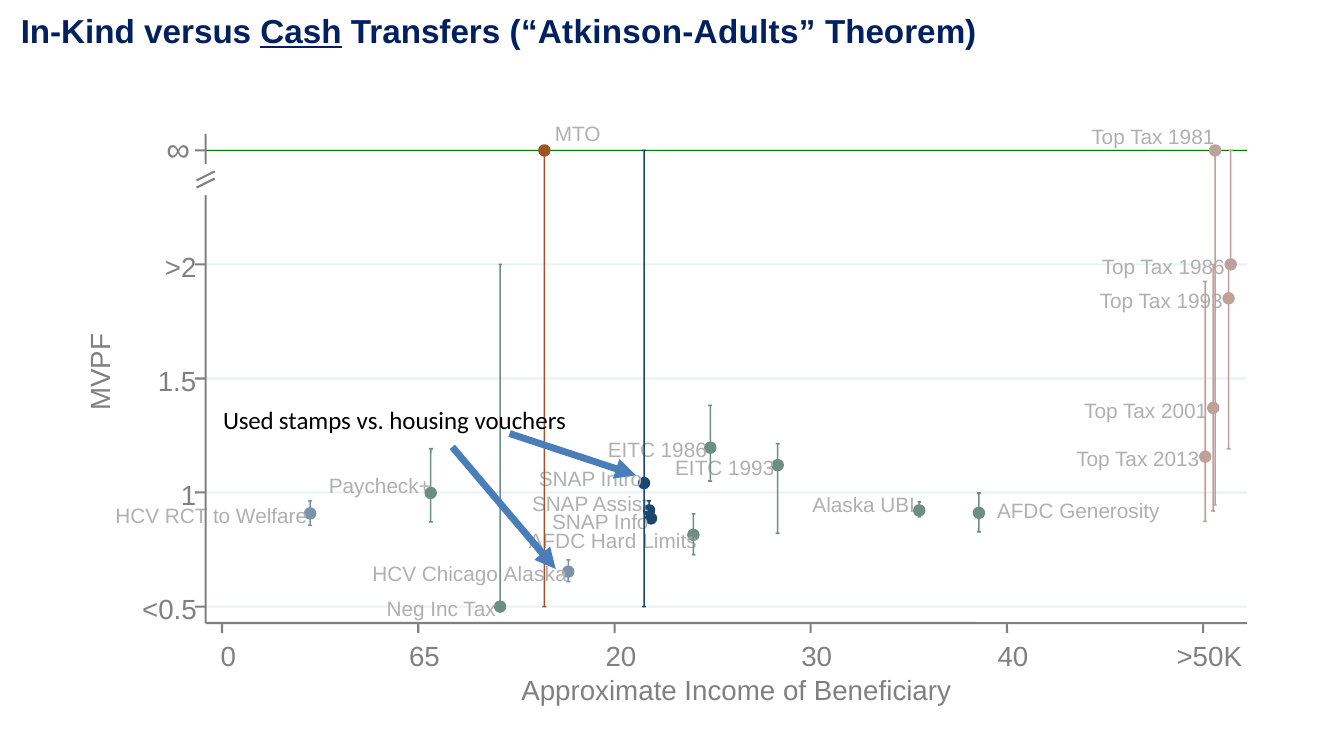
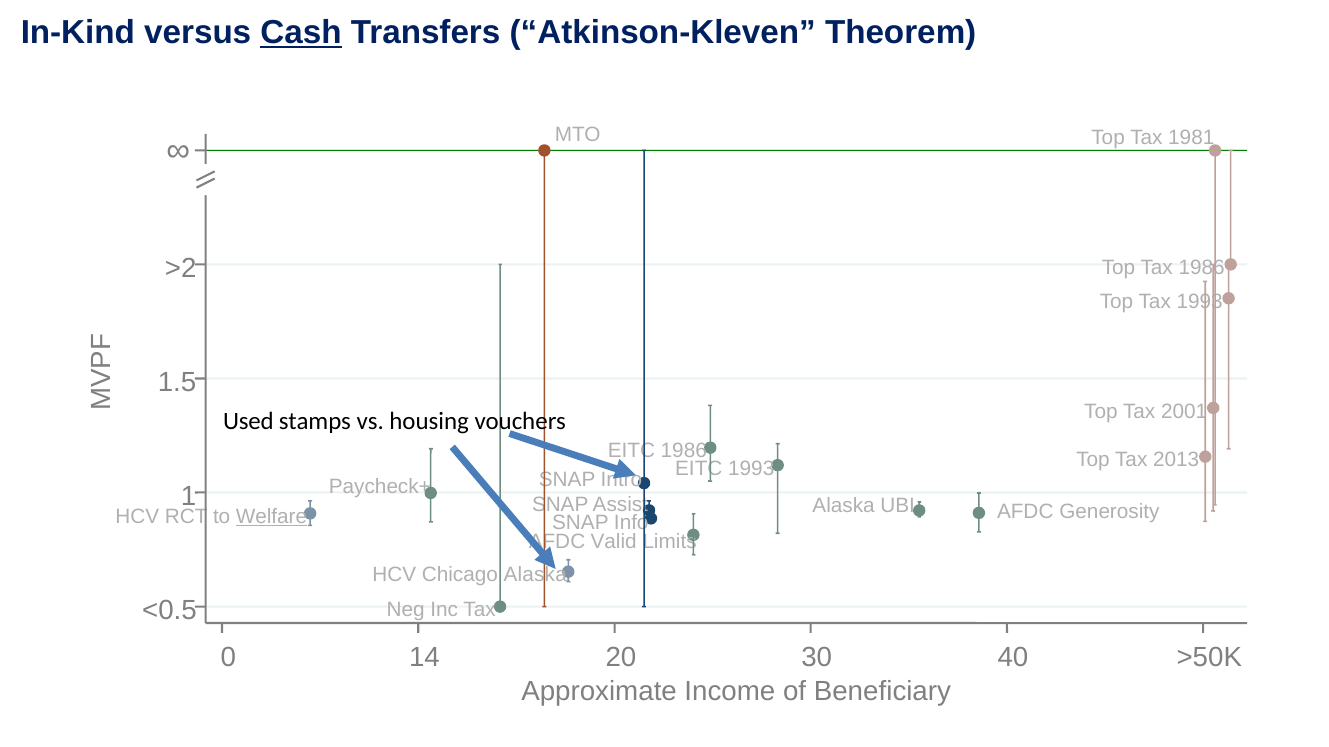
Atkinson-Adults: Atkinson-Adults -> Atkinson-Kleven
Welfare underline: none -> present
Hard: Hard -> Valid
65: 65 -> 14
